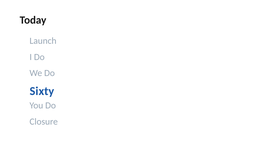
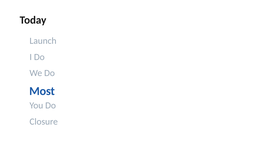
Sixty: Sixty -> Most
